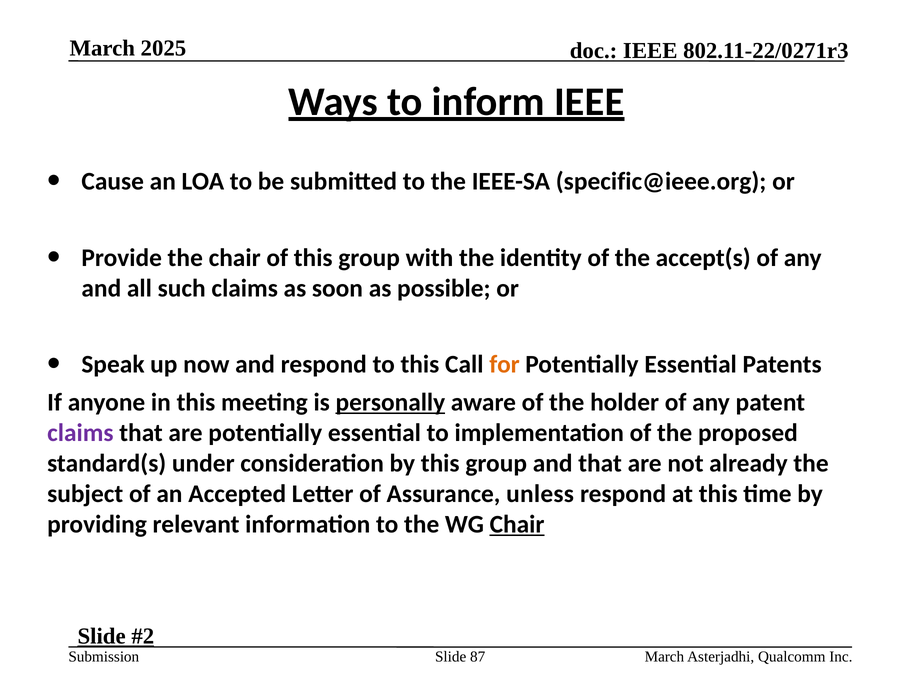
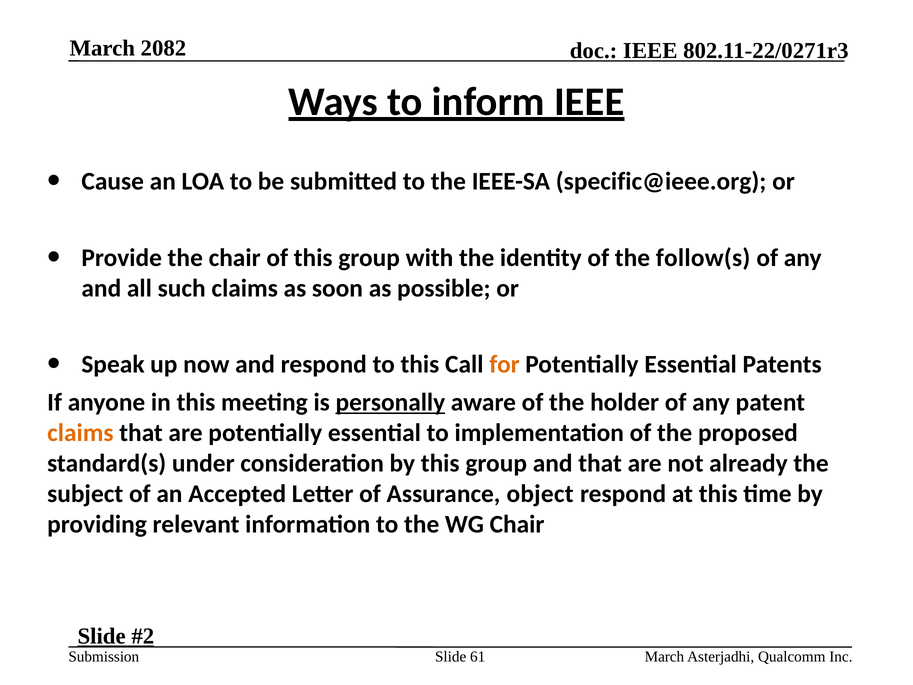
2025: 2025 -> 2082
accept(s: accept(s -> follow(s
claims at (80, 433) colour: purple -> orange
unless: unless -> object
Chair at (517, 524) underline: present -> none
87: 87 -> 61
